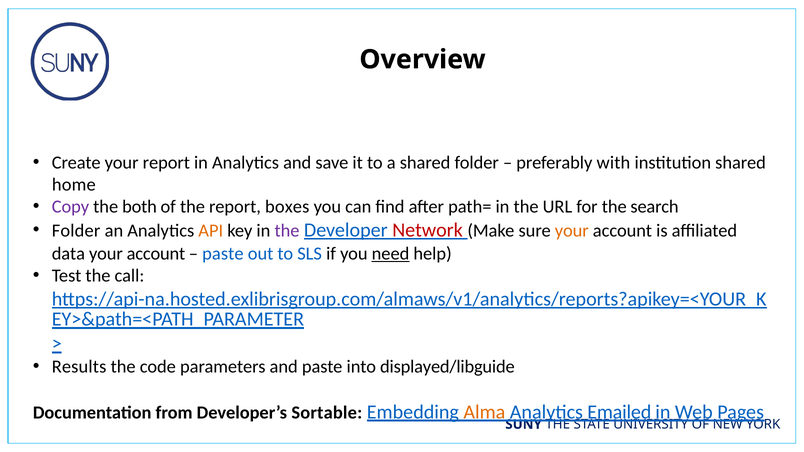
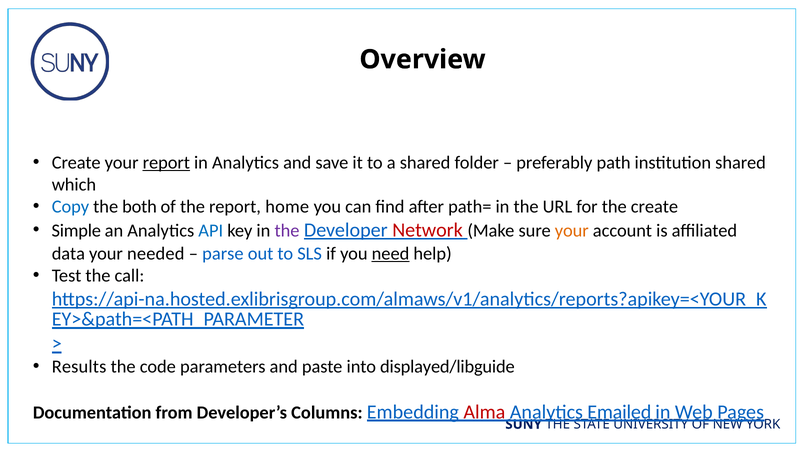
report at (166, 163) underline: none -> present
with: with -> path
home: home -> which
Copy colour: purple -> blue
boxes: boxes -> home
the search: search -> create
Folder at (76, 231): Folder -> Simple
API colour: orange -> blue
account at (156, 254): account -> needed
paste at (223, 254): paste -> parse
Sortable: Sortable -> Columns
Alma colour: orange -> red
